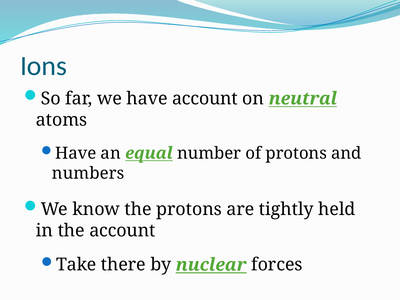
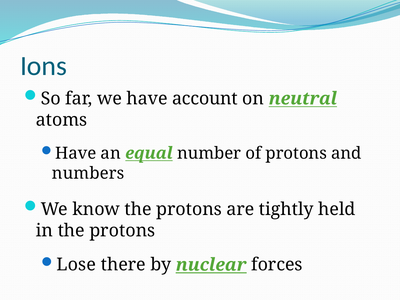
in the account: account -> protons
Take: Take -> Lose
